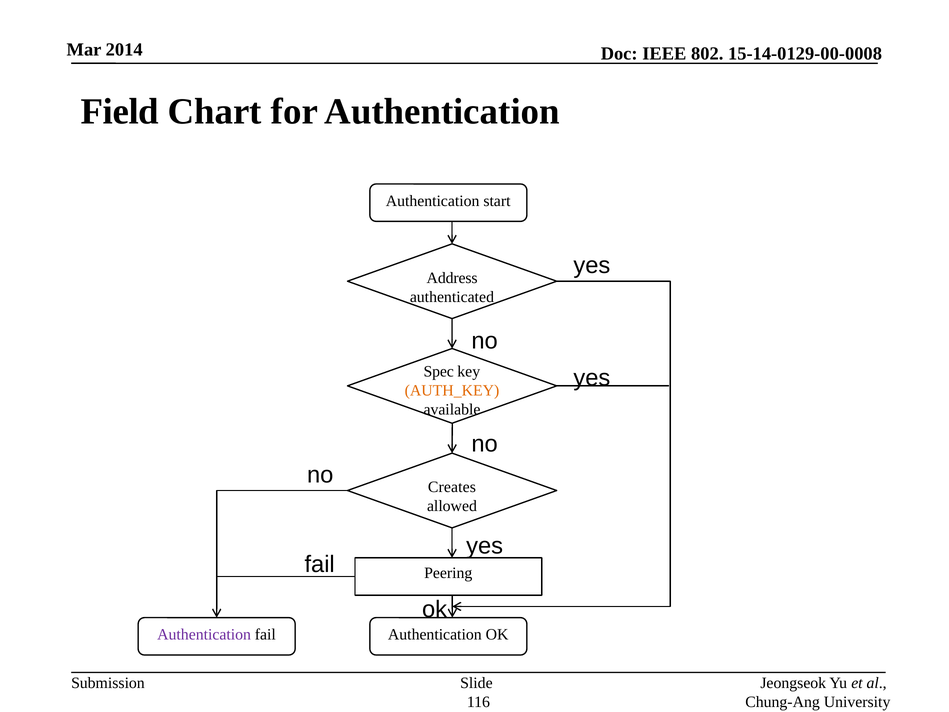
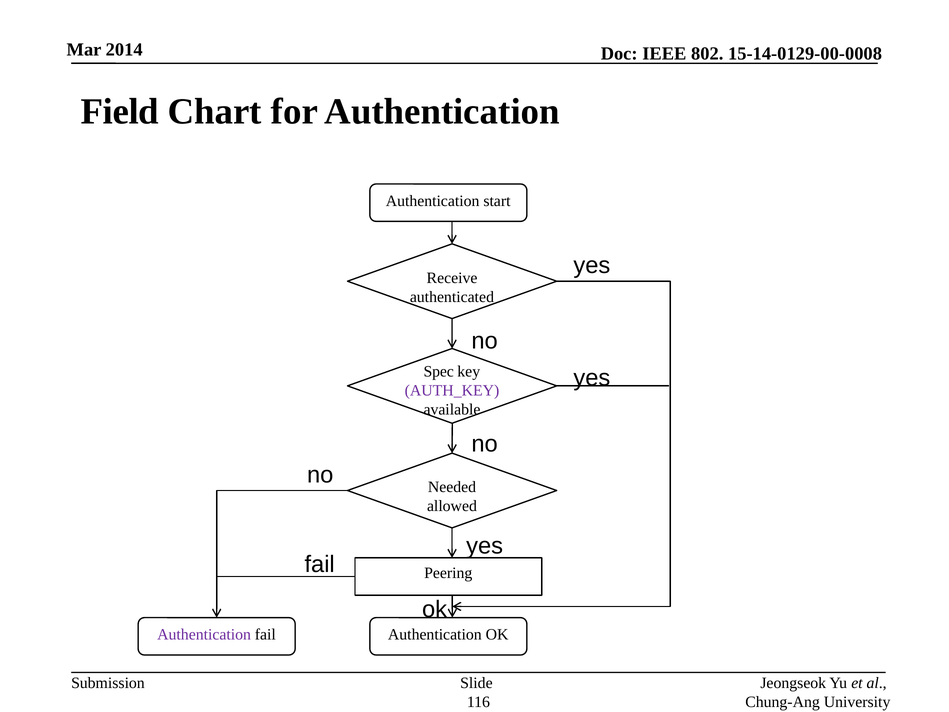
Address: Address -> Receive
AUTH_KEY colour: orange -> purple
Creates: Creates -> Needed
